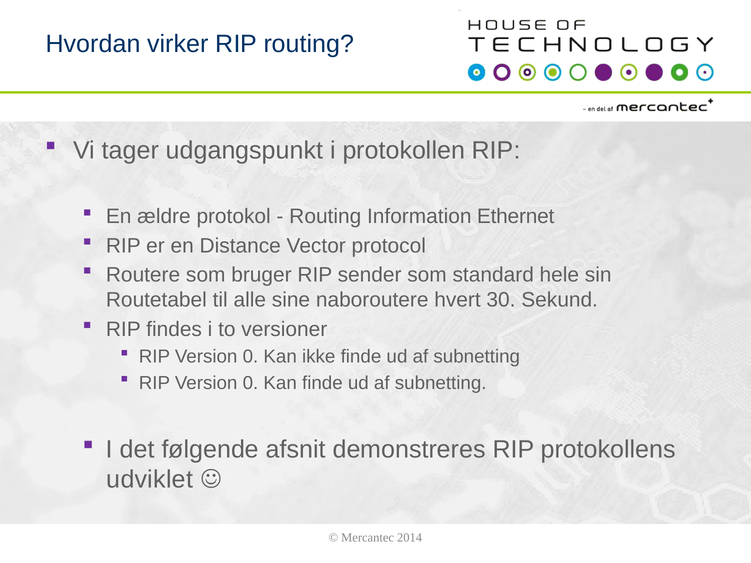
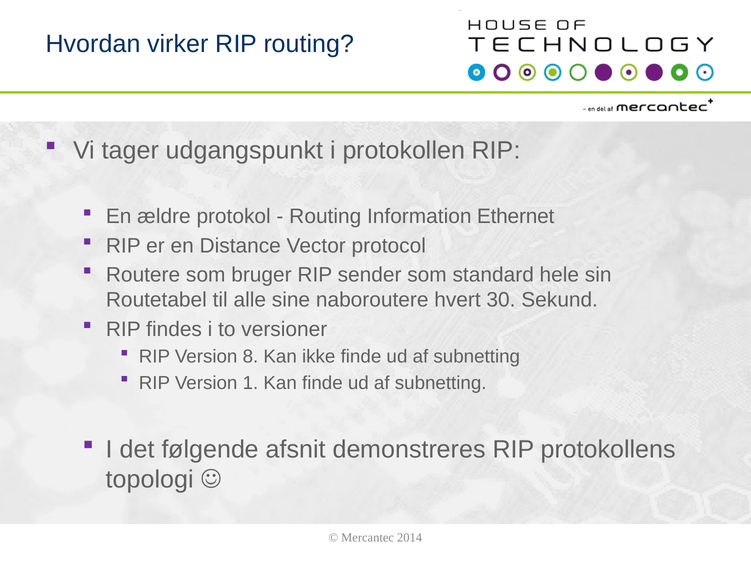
0 at (251, 357): 0 -> 8
0 at (251, 383): 0 -> 1
udviklet: udviklet -> topologi
